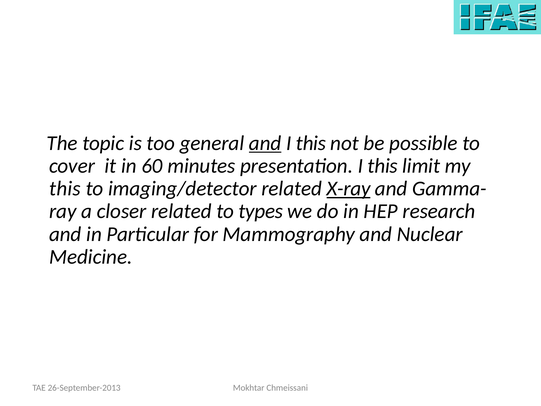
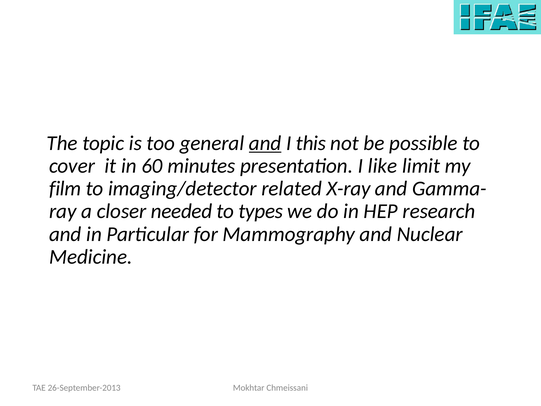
presentation I this: this -> like
this at (65, 188): this -> film
X-ray underline: present -> none
closer related: related -> needed
